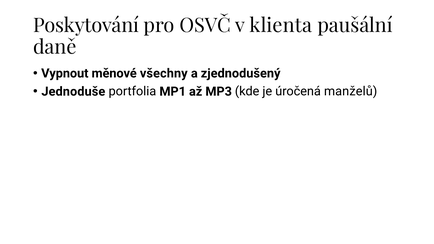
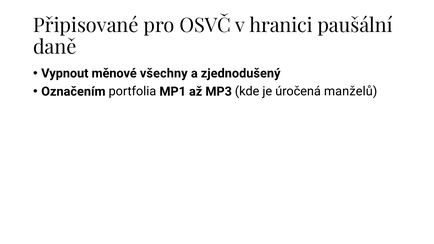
Poskytování: Poskytování -> Připisované
klienta: klienta -> hranici
Jednoduše: Jednoduše -> Označením
